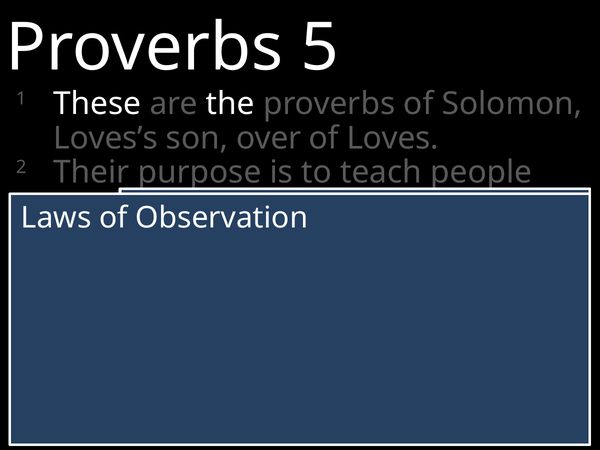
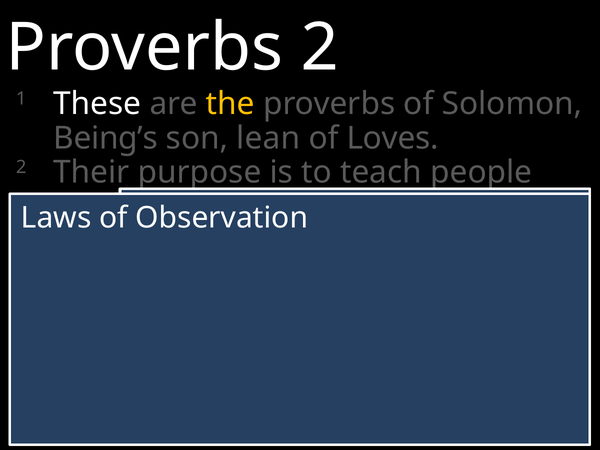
Proverbs 5: 5 -> 2
the at (230, 104) colour: white -> yellow
Loves’s: Loves’s -> Being’s
over: over -> lean
